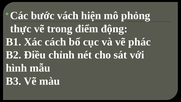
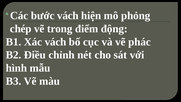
thực: thực -> chép
Xác cách: cách -> vách
